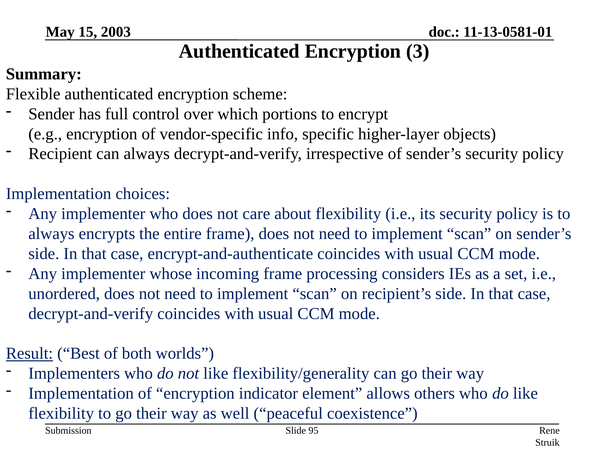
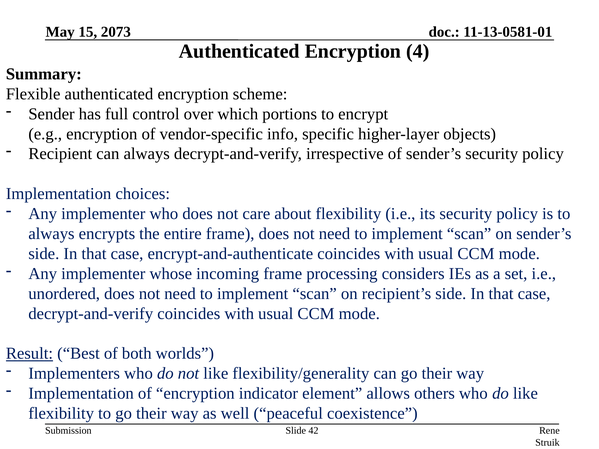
2003: 2003 -> 2073
3: 3 -> 4
95: 95 -> 42
